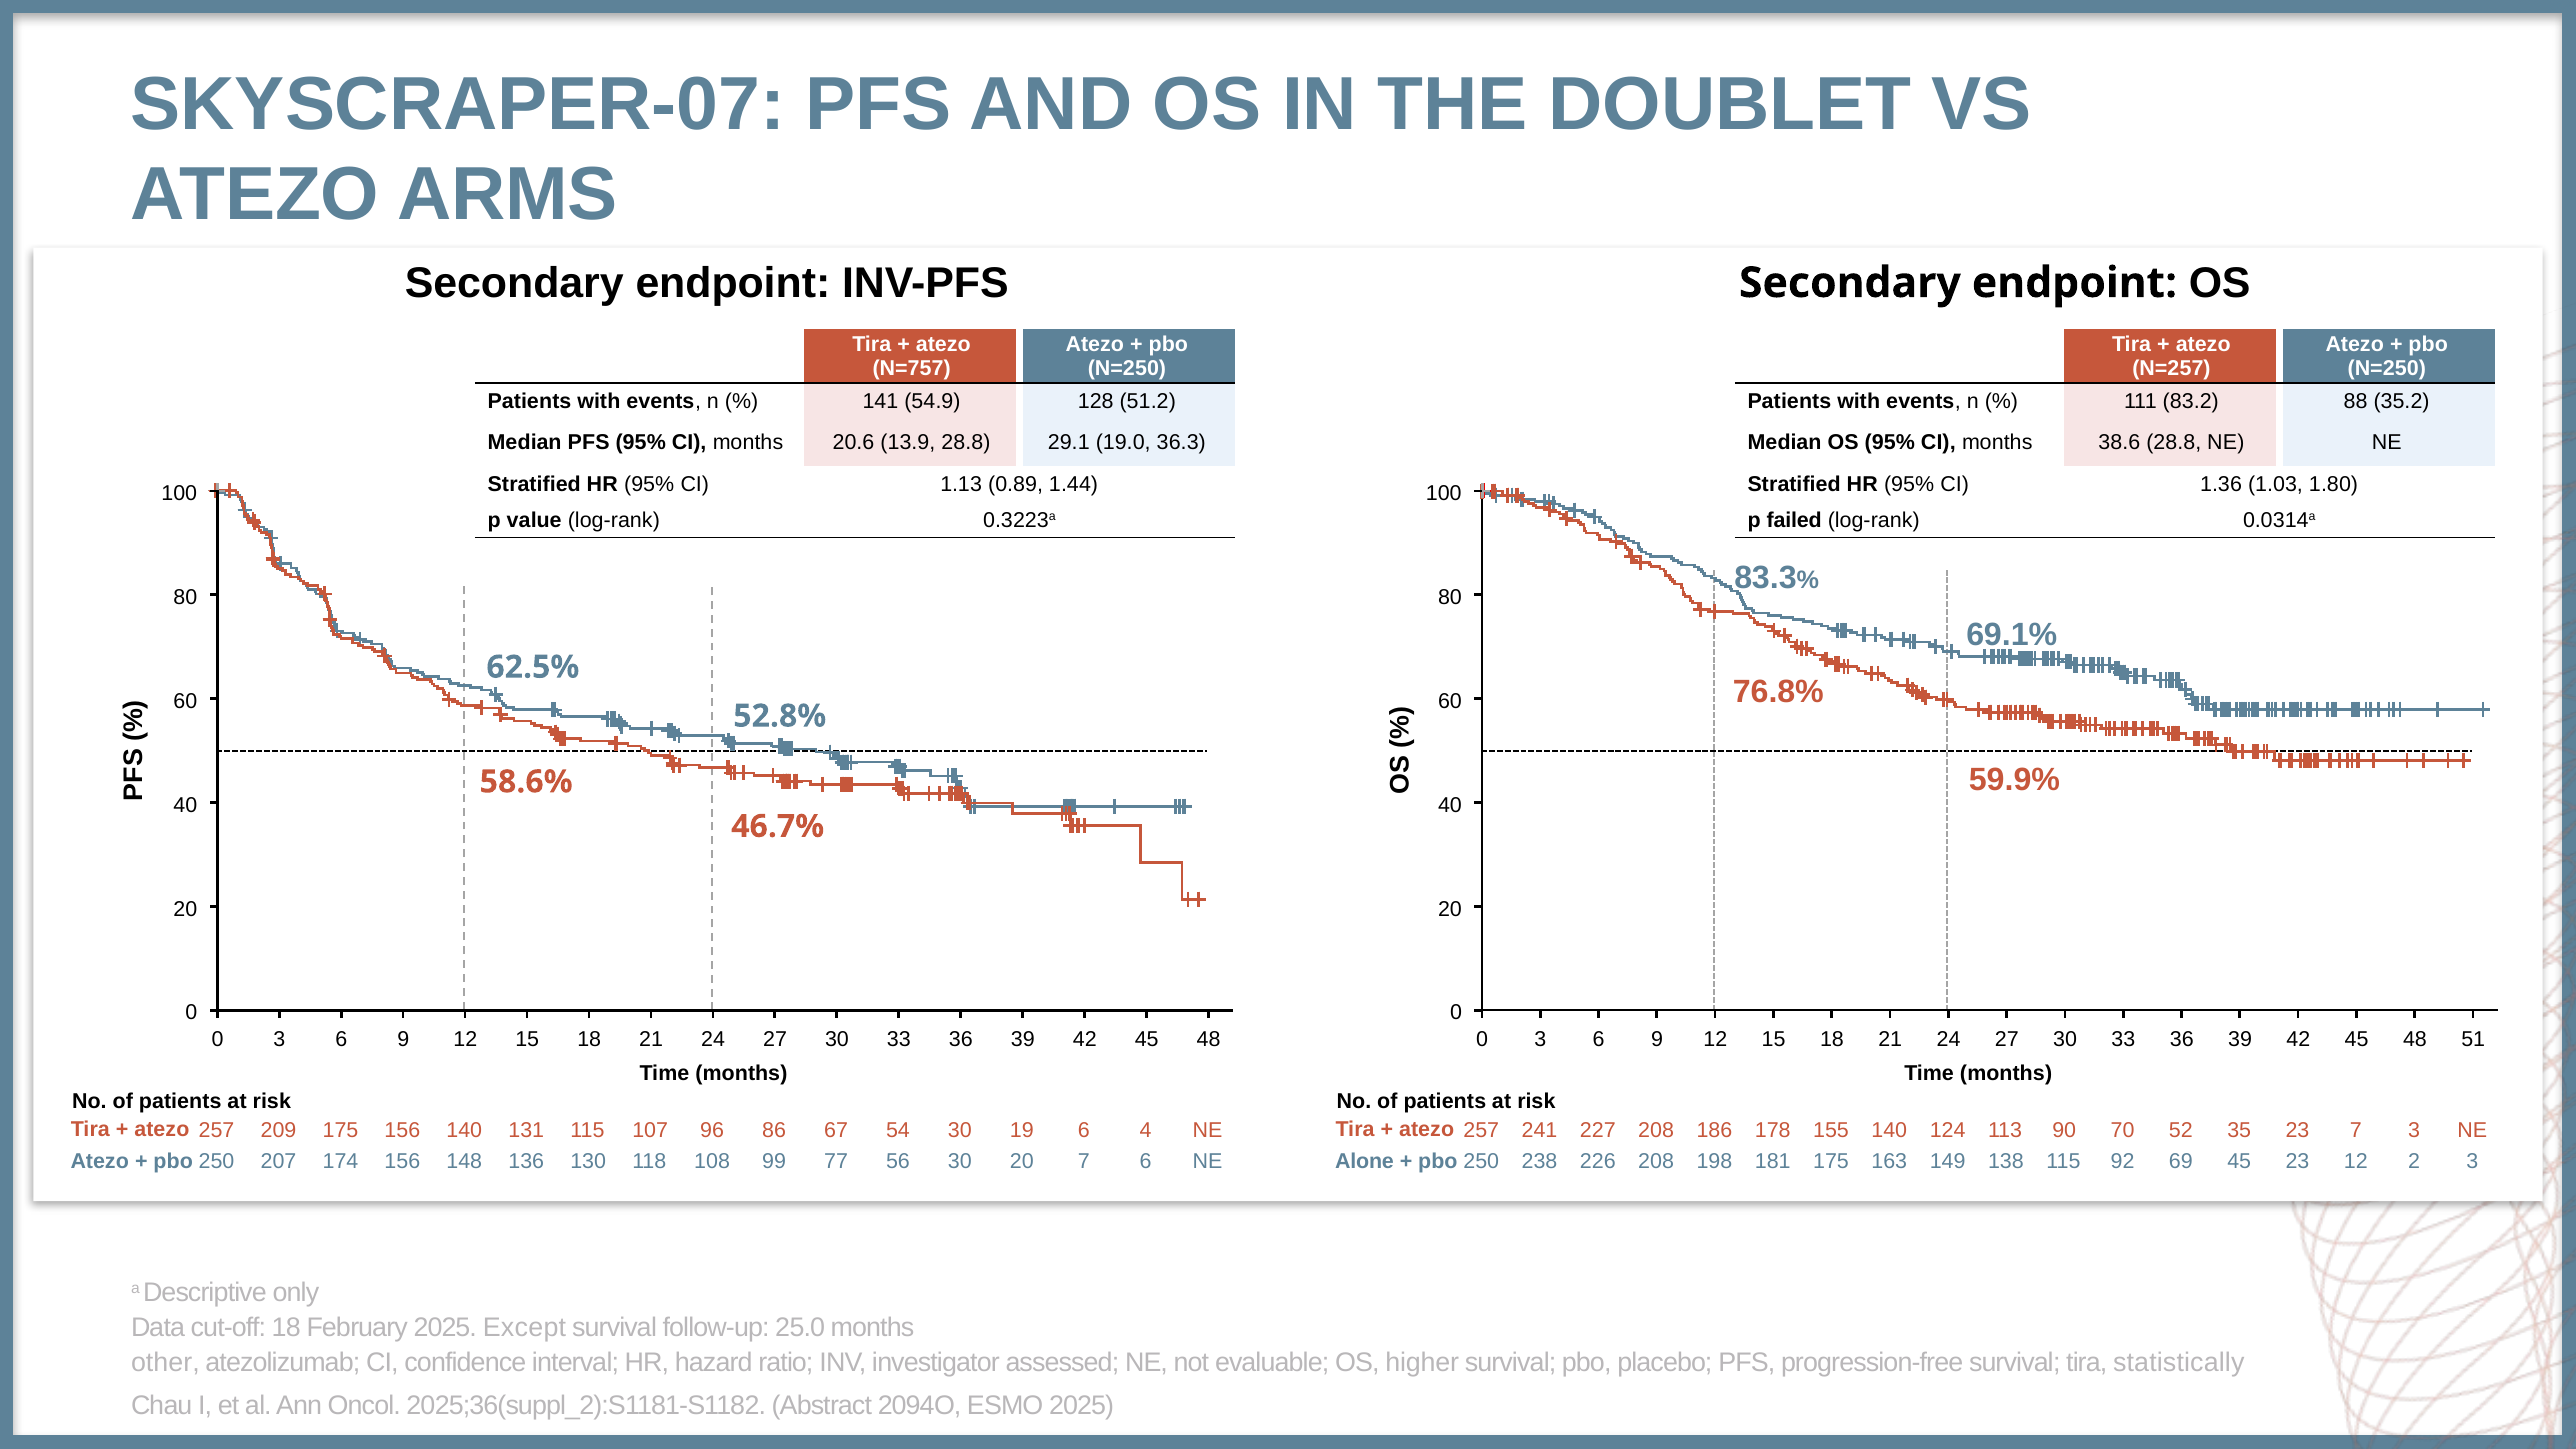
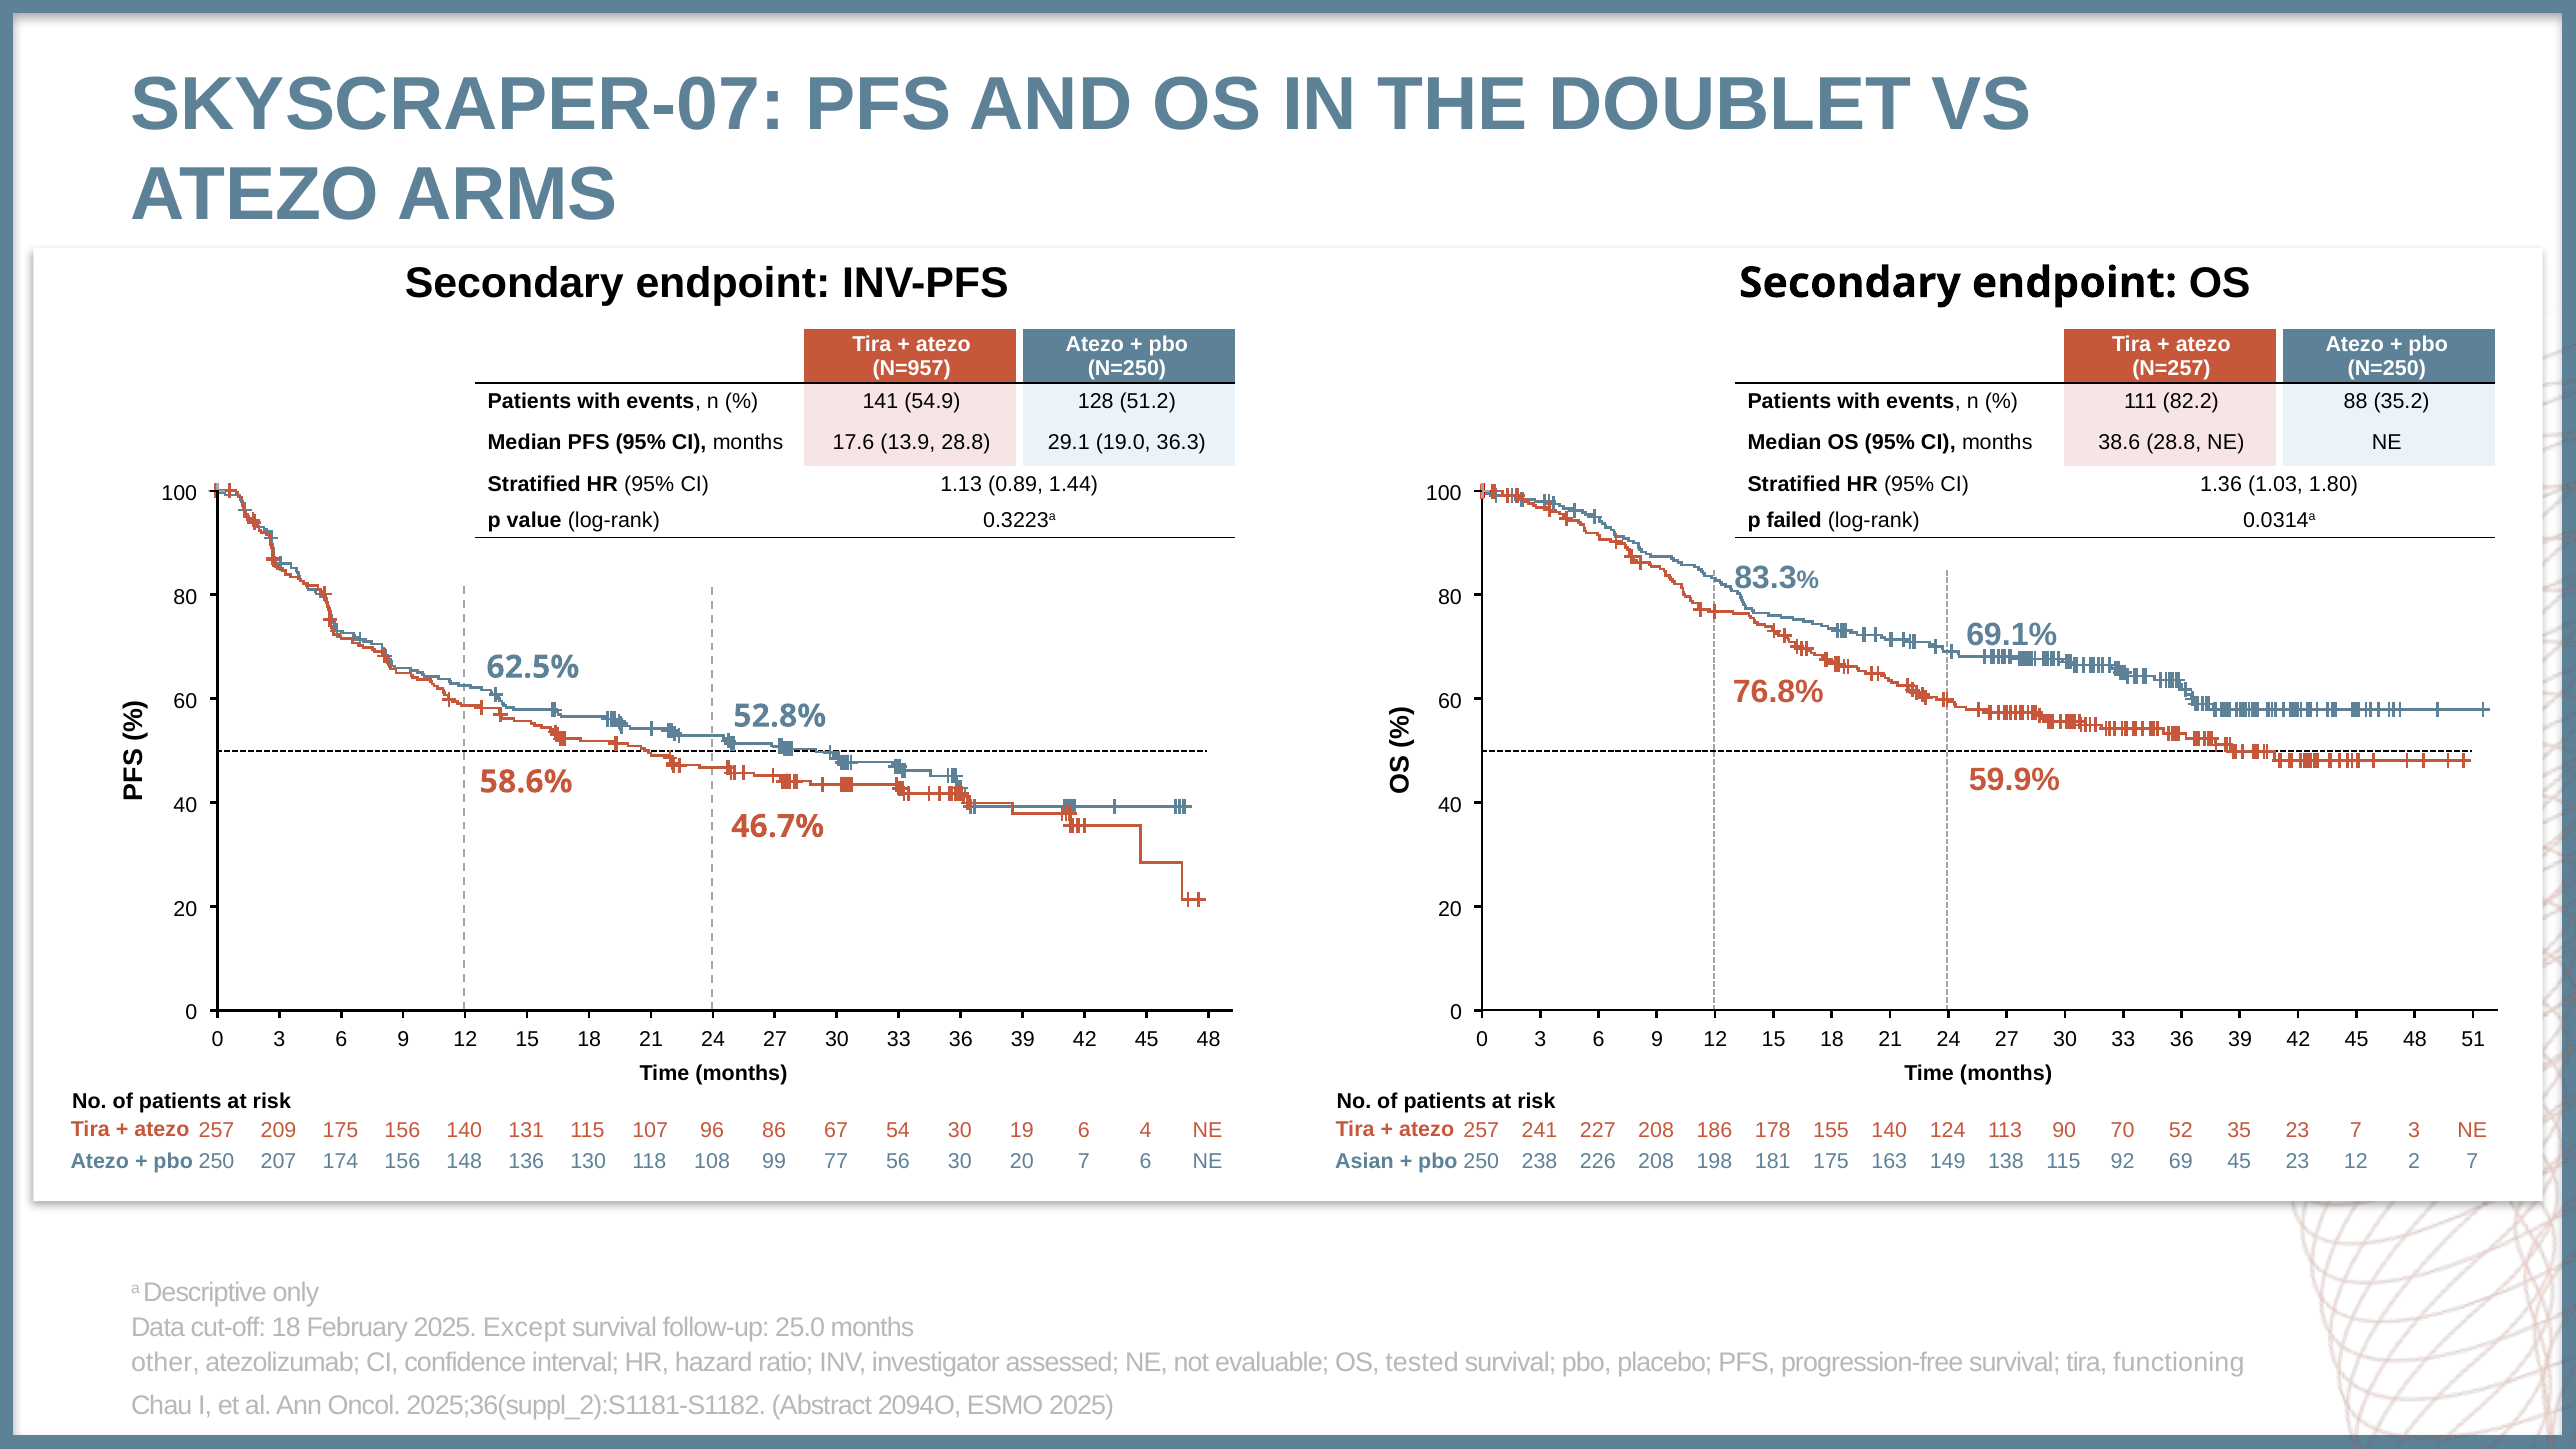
N=757: N=757 -> N=957
83.2: 83.2 -> 82.2
20.6: 20.6 -> 17.6
Alone: Alone -> Asian
2 3: 3 -> 7
higher: higher -> tested
statistically: statistically -> functioning
